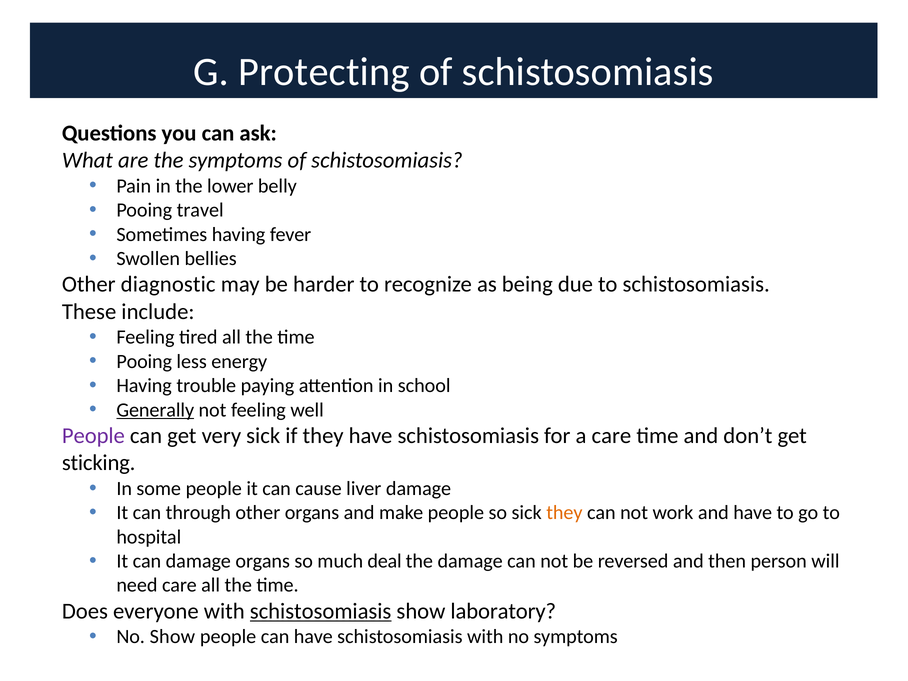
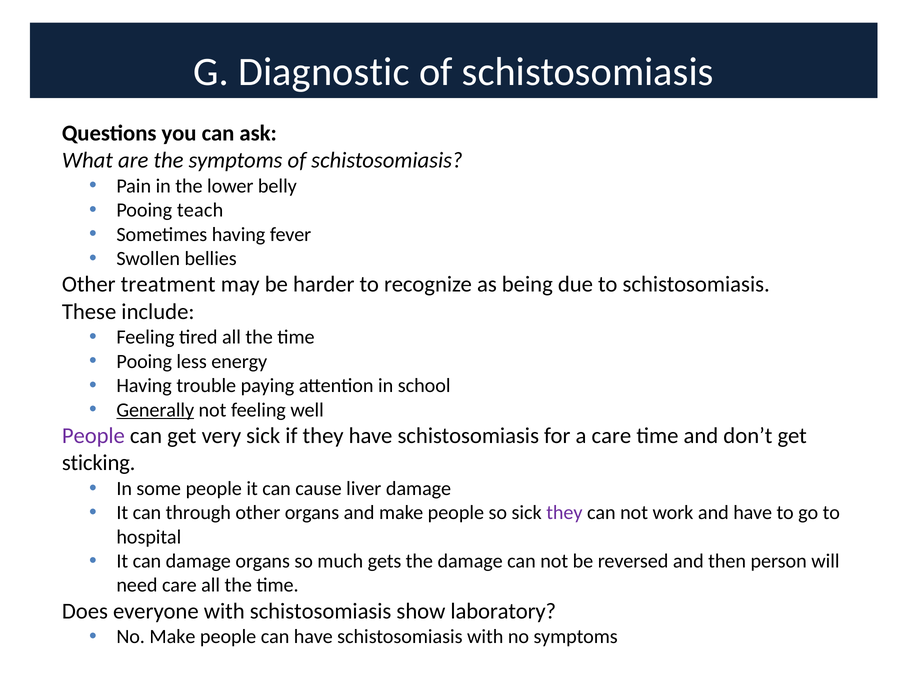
Protecting: Protecting -> Diagnostic
travel: travel -> teach
diagnostic: diagnostic -> treatment
they at (564, 513) colour: orange -> purple
deal: deal -> gets
schistosomiasis at (321, 611) underline: present -> none
No Show: Show -> Make
